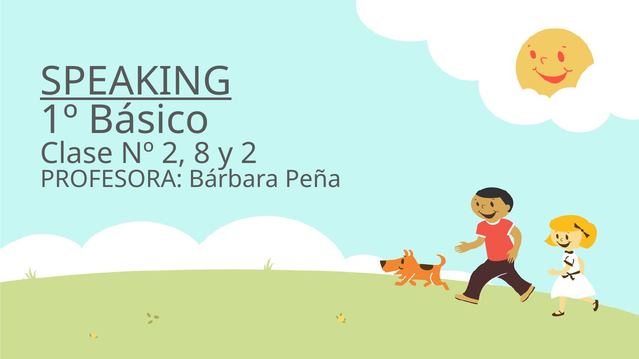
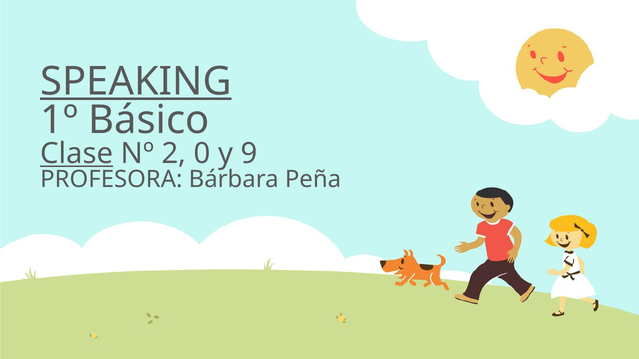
Clase underline: none -> present
8: 8 -> 0
y 2: 2 -> 9
